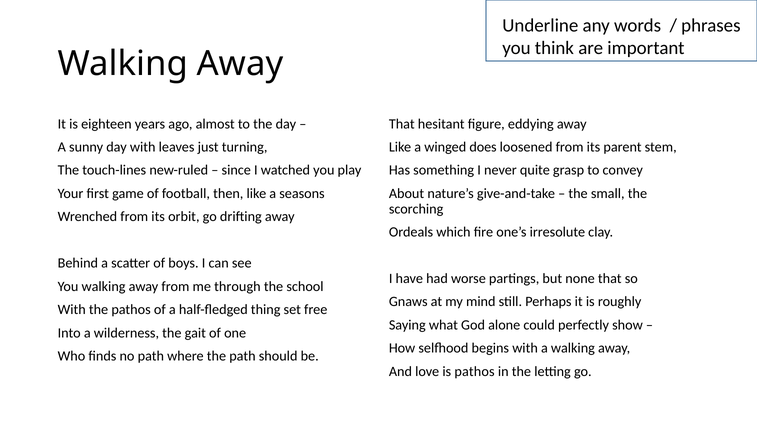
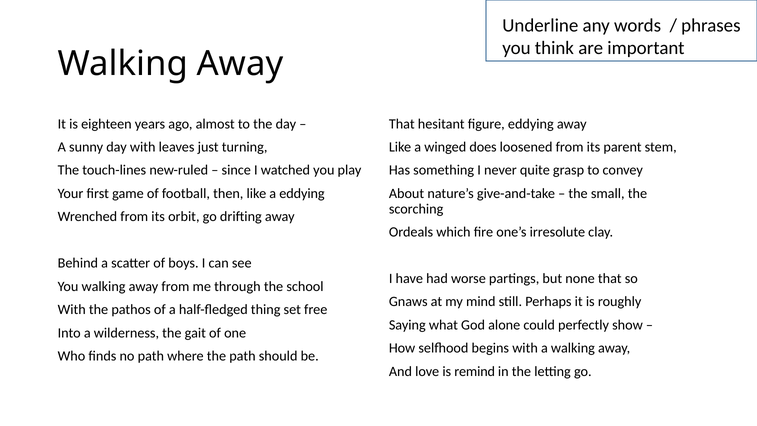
a seasons: seasons -> eddying
is pathos: pathos -> remind
